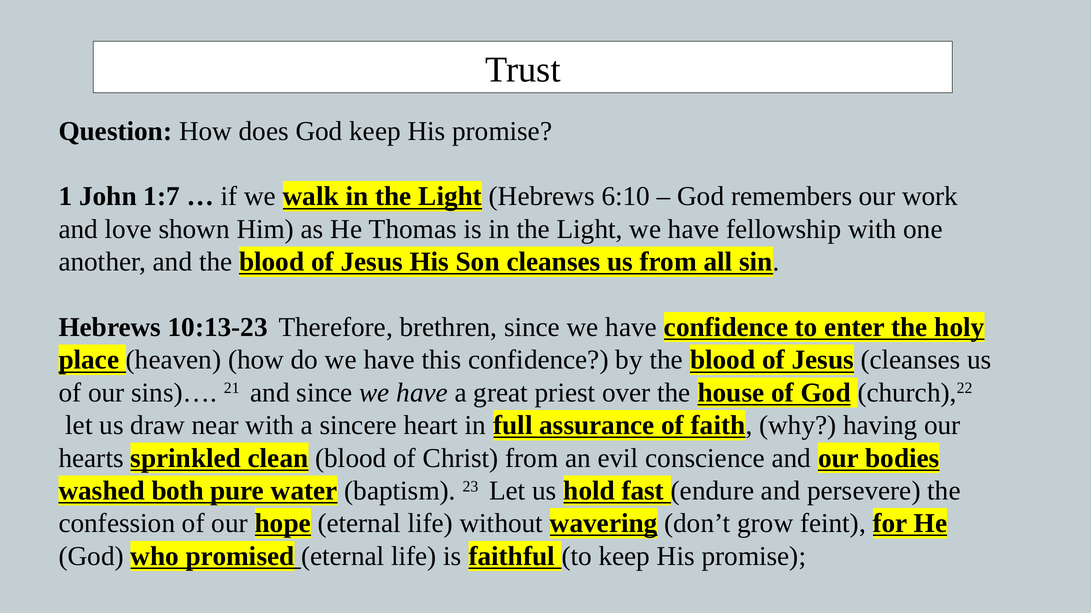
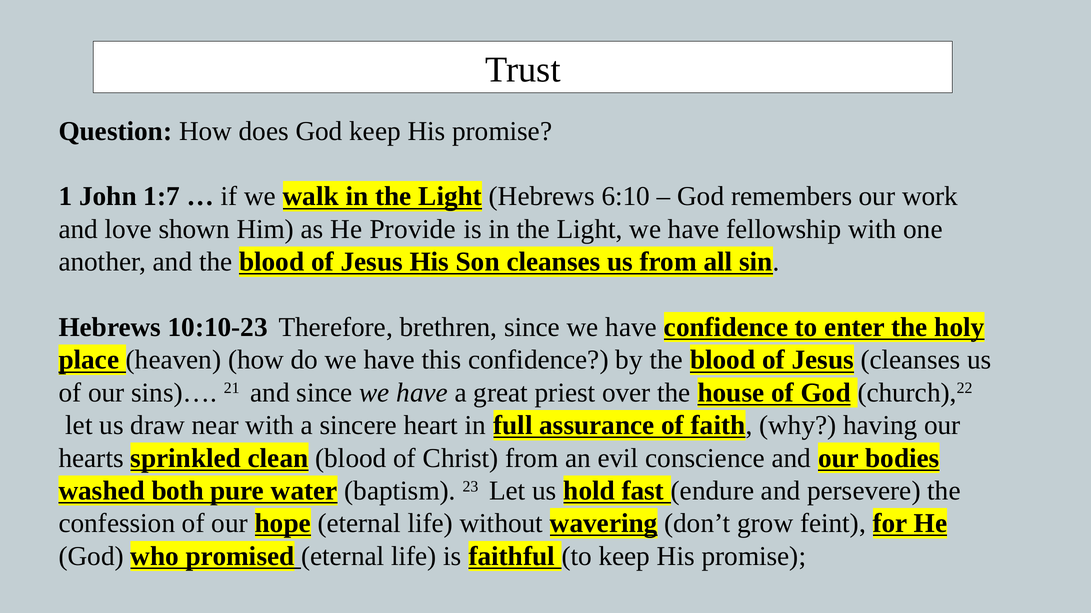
Thomas: Thomas -> Provide
10:13-23: 10:13-23 -> 10:10-23
